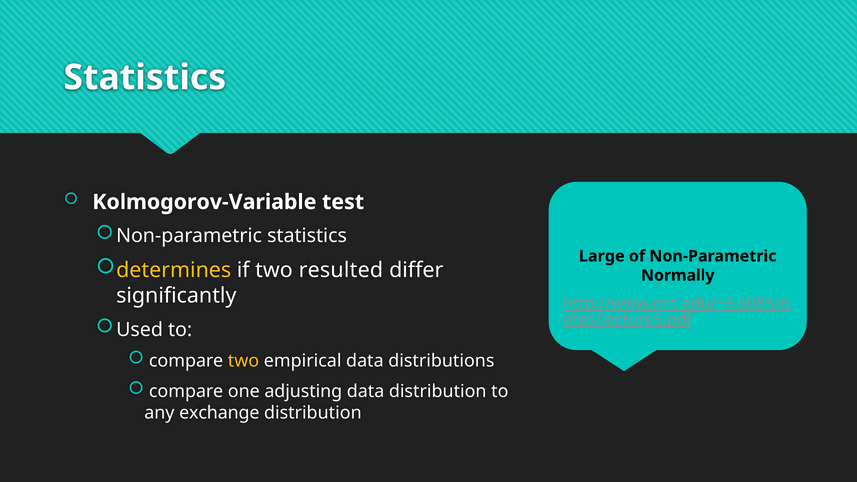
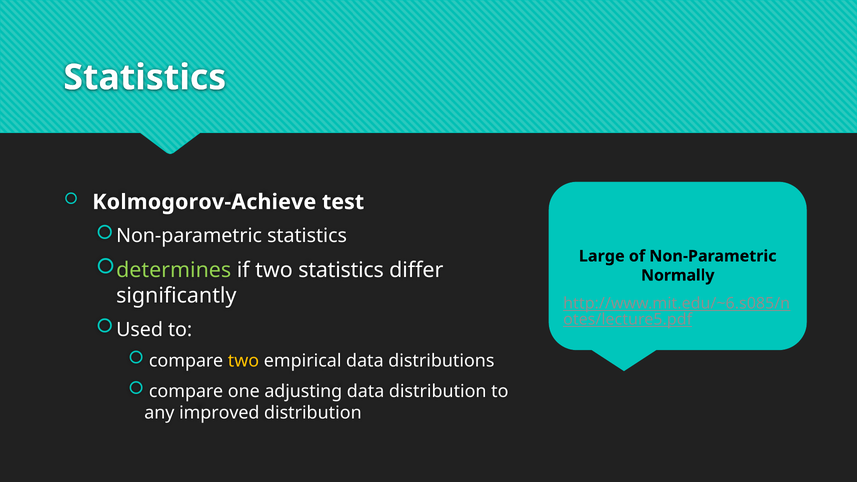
Kolmogorov-Variable: Kolmogorov-Variable -> Kolmogorov-Achieve
determines colour: yellow -> light green
two resulted: resulted -> statistics
exchange: exchange -> improved
